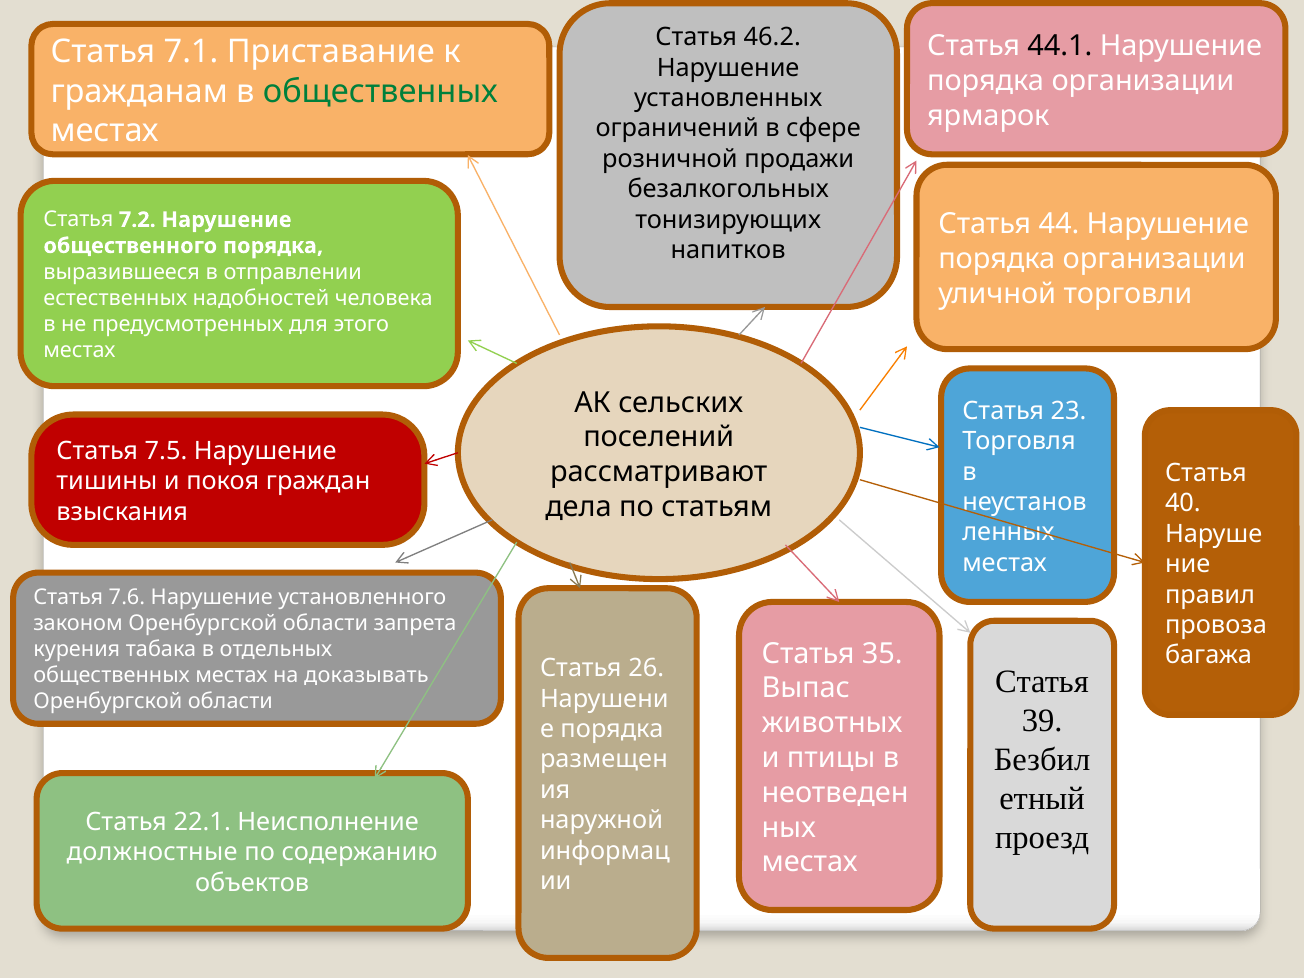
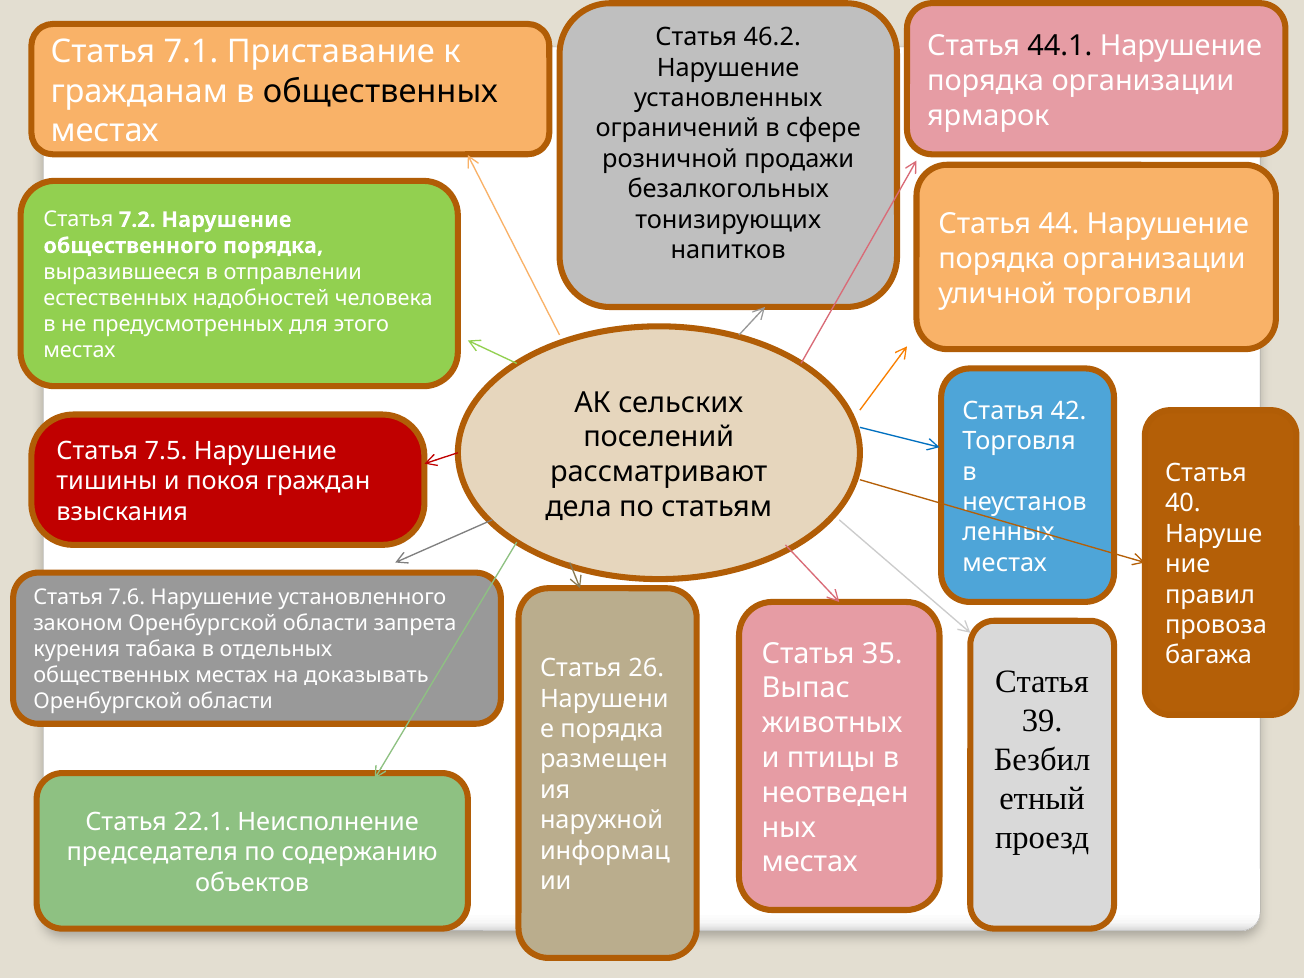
общественных at (380, 91) colour: green -> black
23: 23 -> 42
должностные: должностные -> председателя
